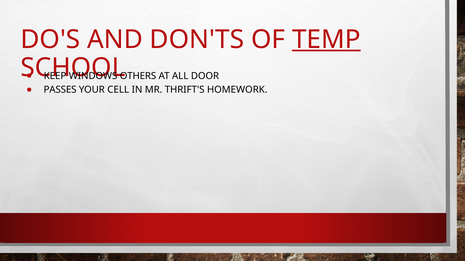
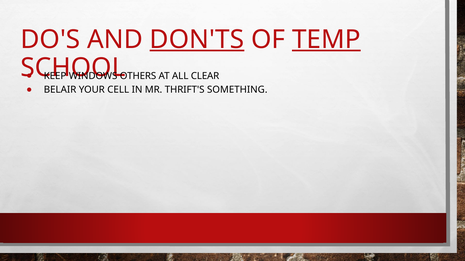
DON'TS underline: none -> present
DOOR: DOOR -> CLEAR
PASSES: PASSES -> BELAIR
HOMEWORK: HOMEWORK -> SOMETHING
